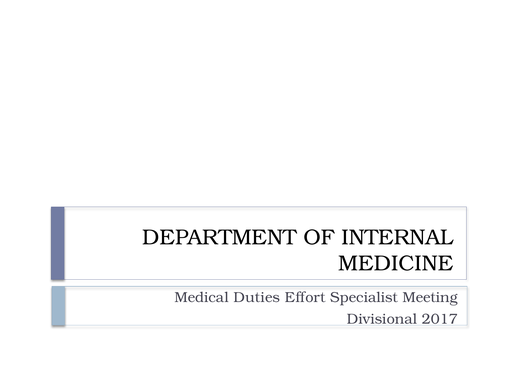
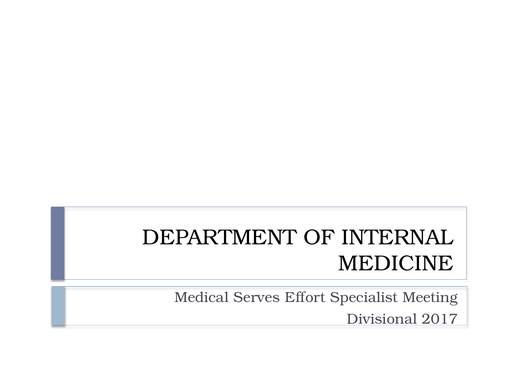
Duties: Duties -> Serves
